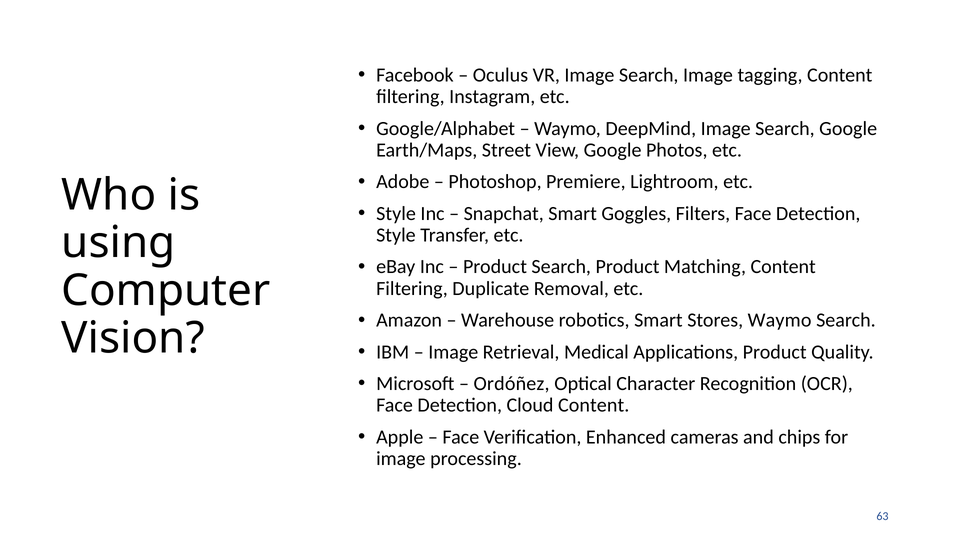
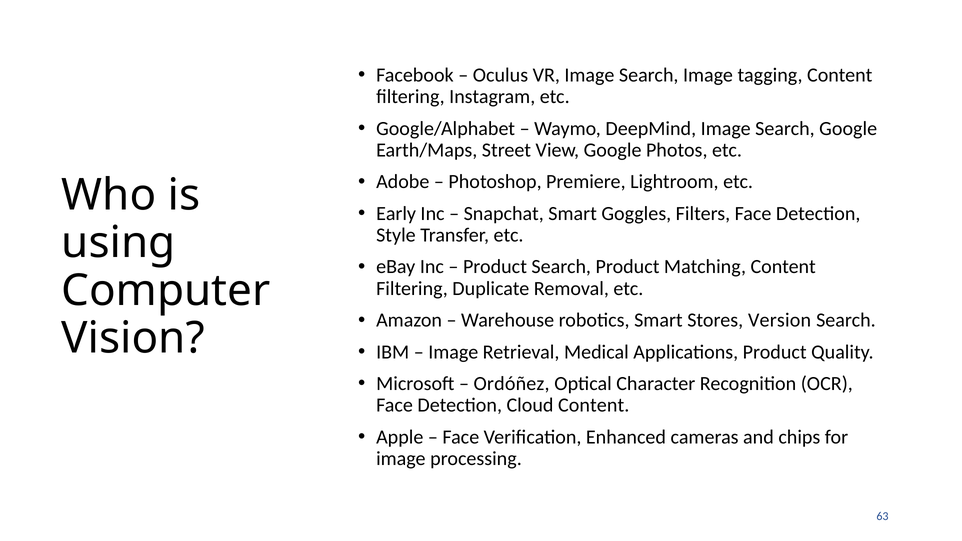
Style at (396, 214): Style -> Early
Stores Waymo: Waymo -> Version
